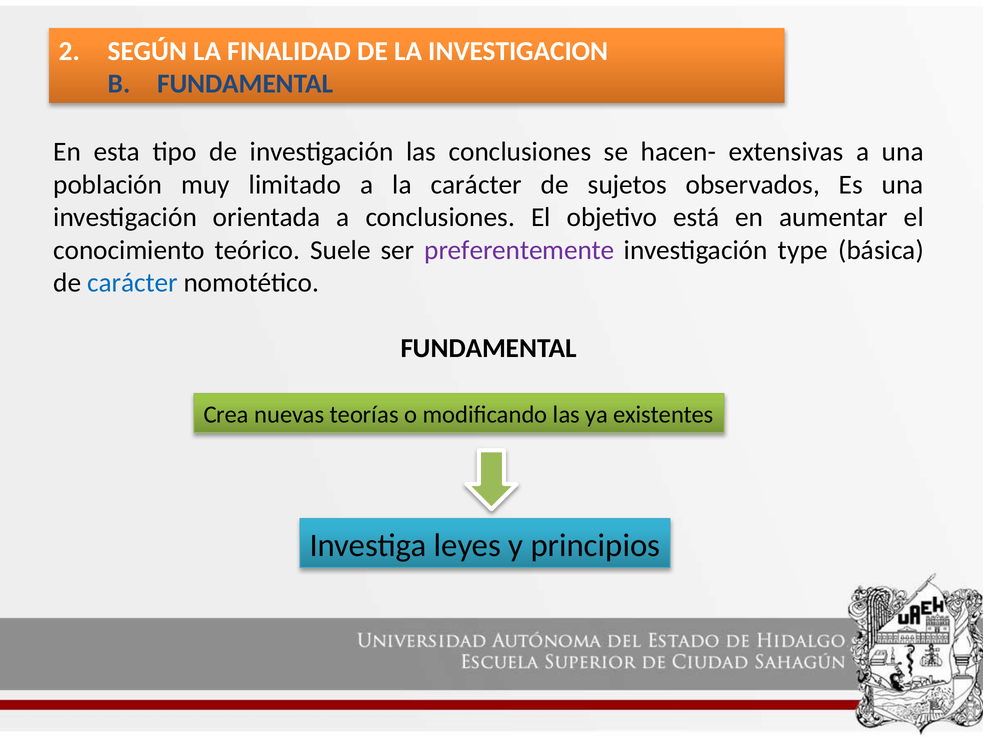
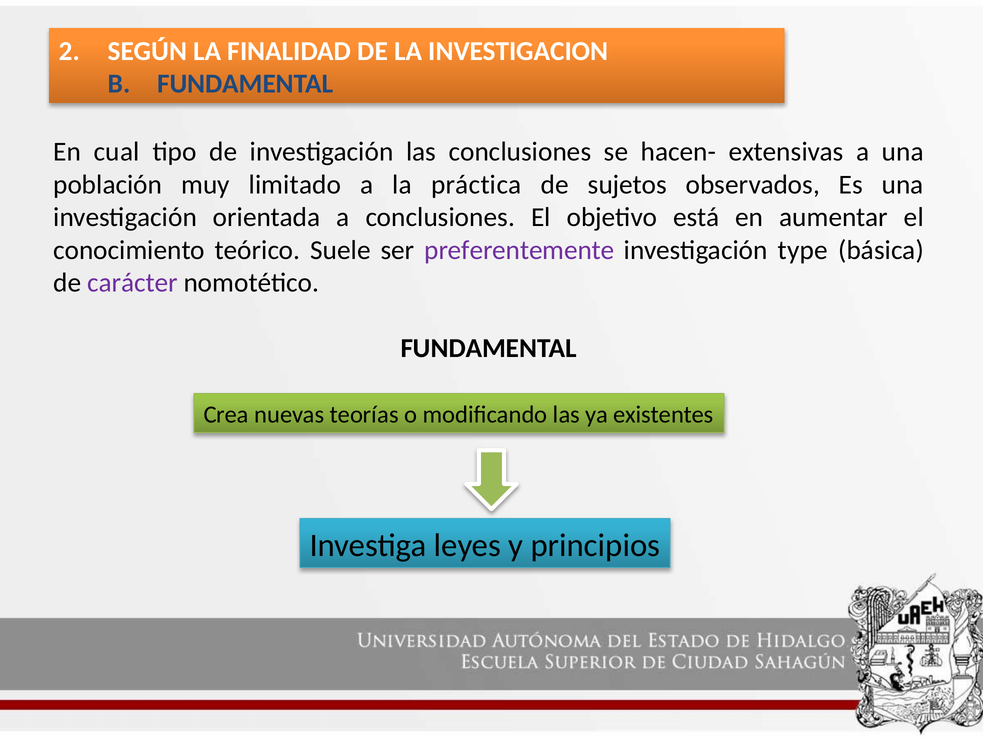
esta: esta -> cual
la carácter: carácter -> práctica
carácter at (132, 283) colour: blue -> purple
